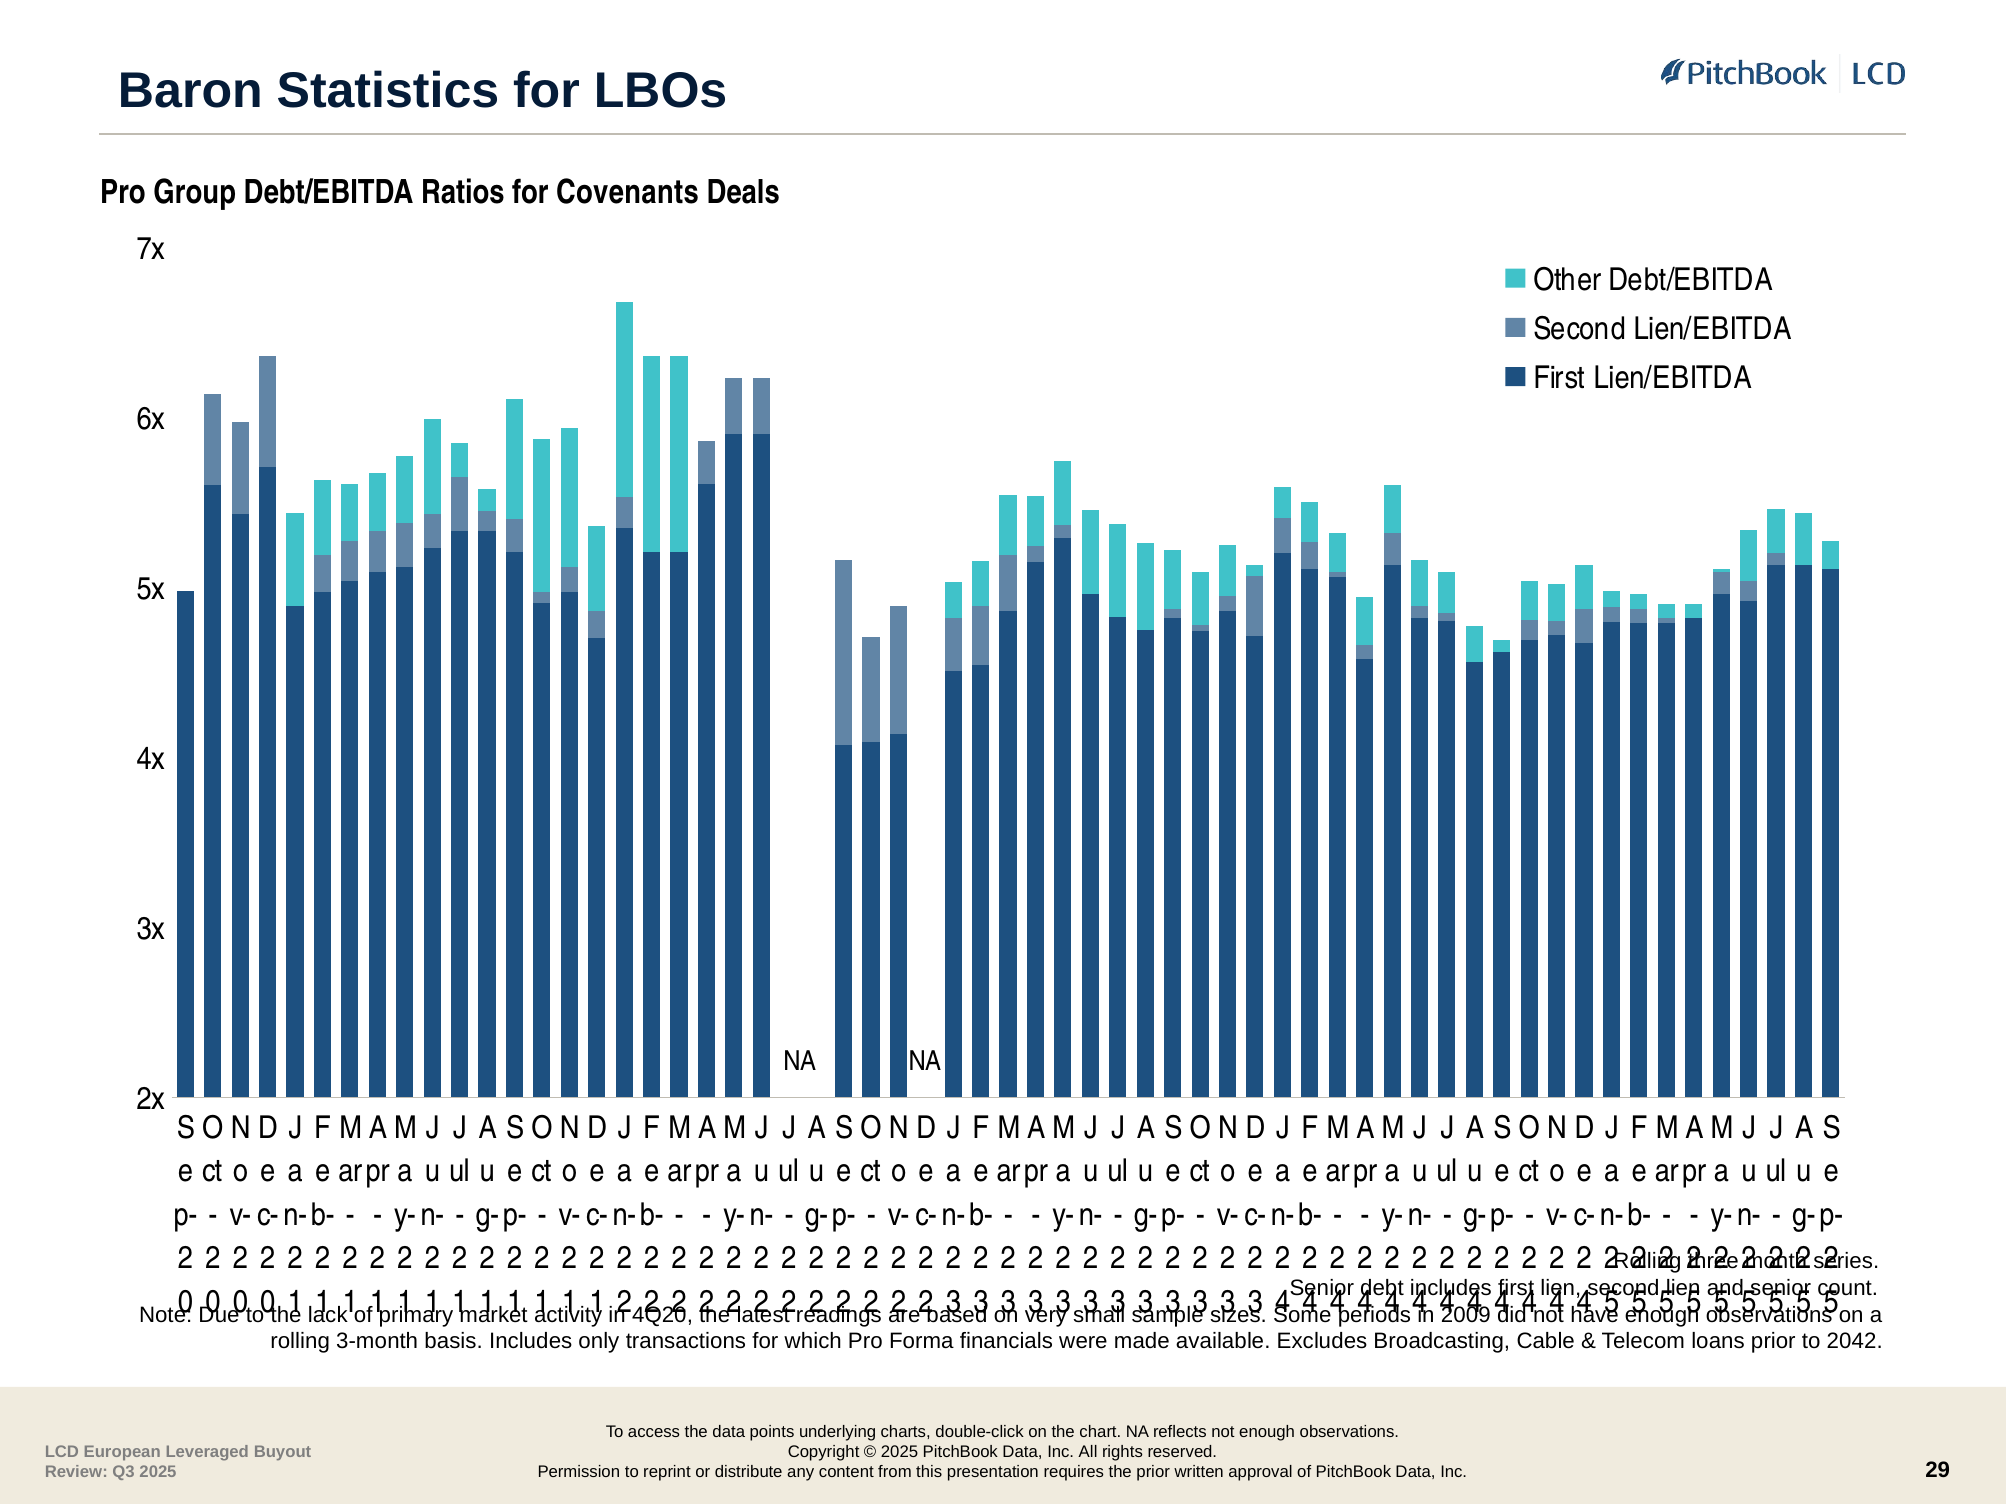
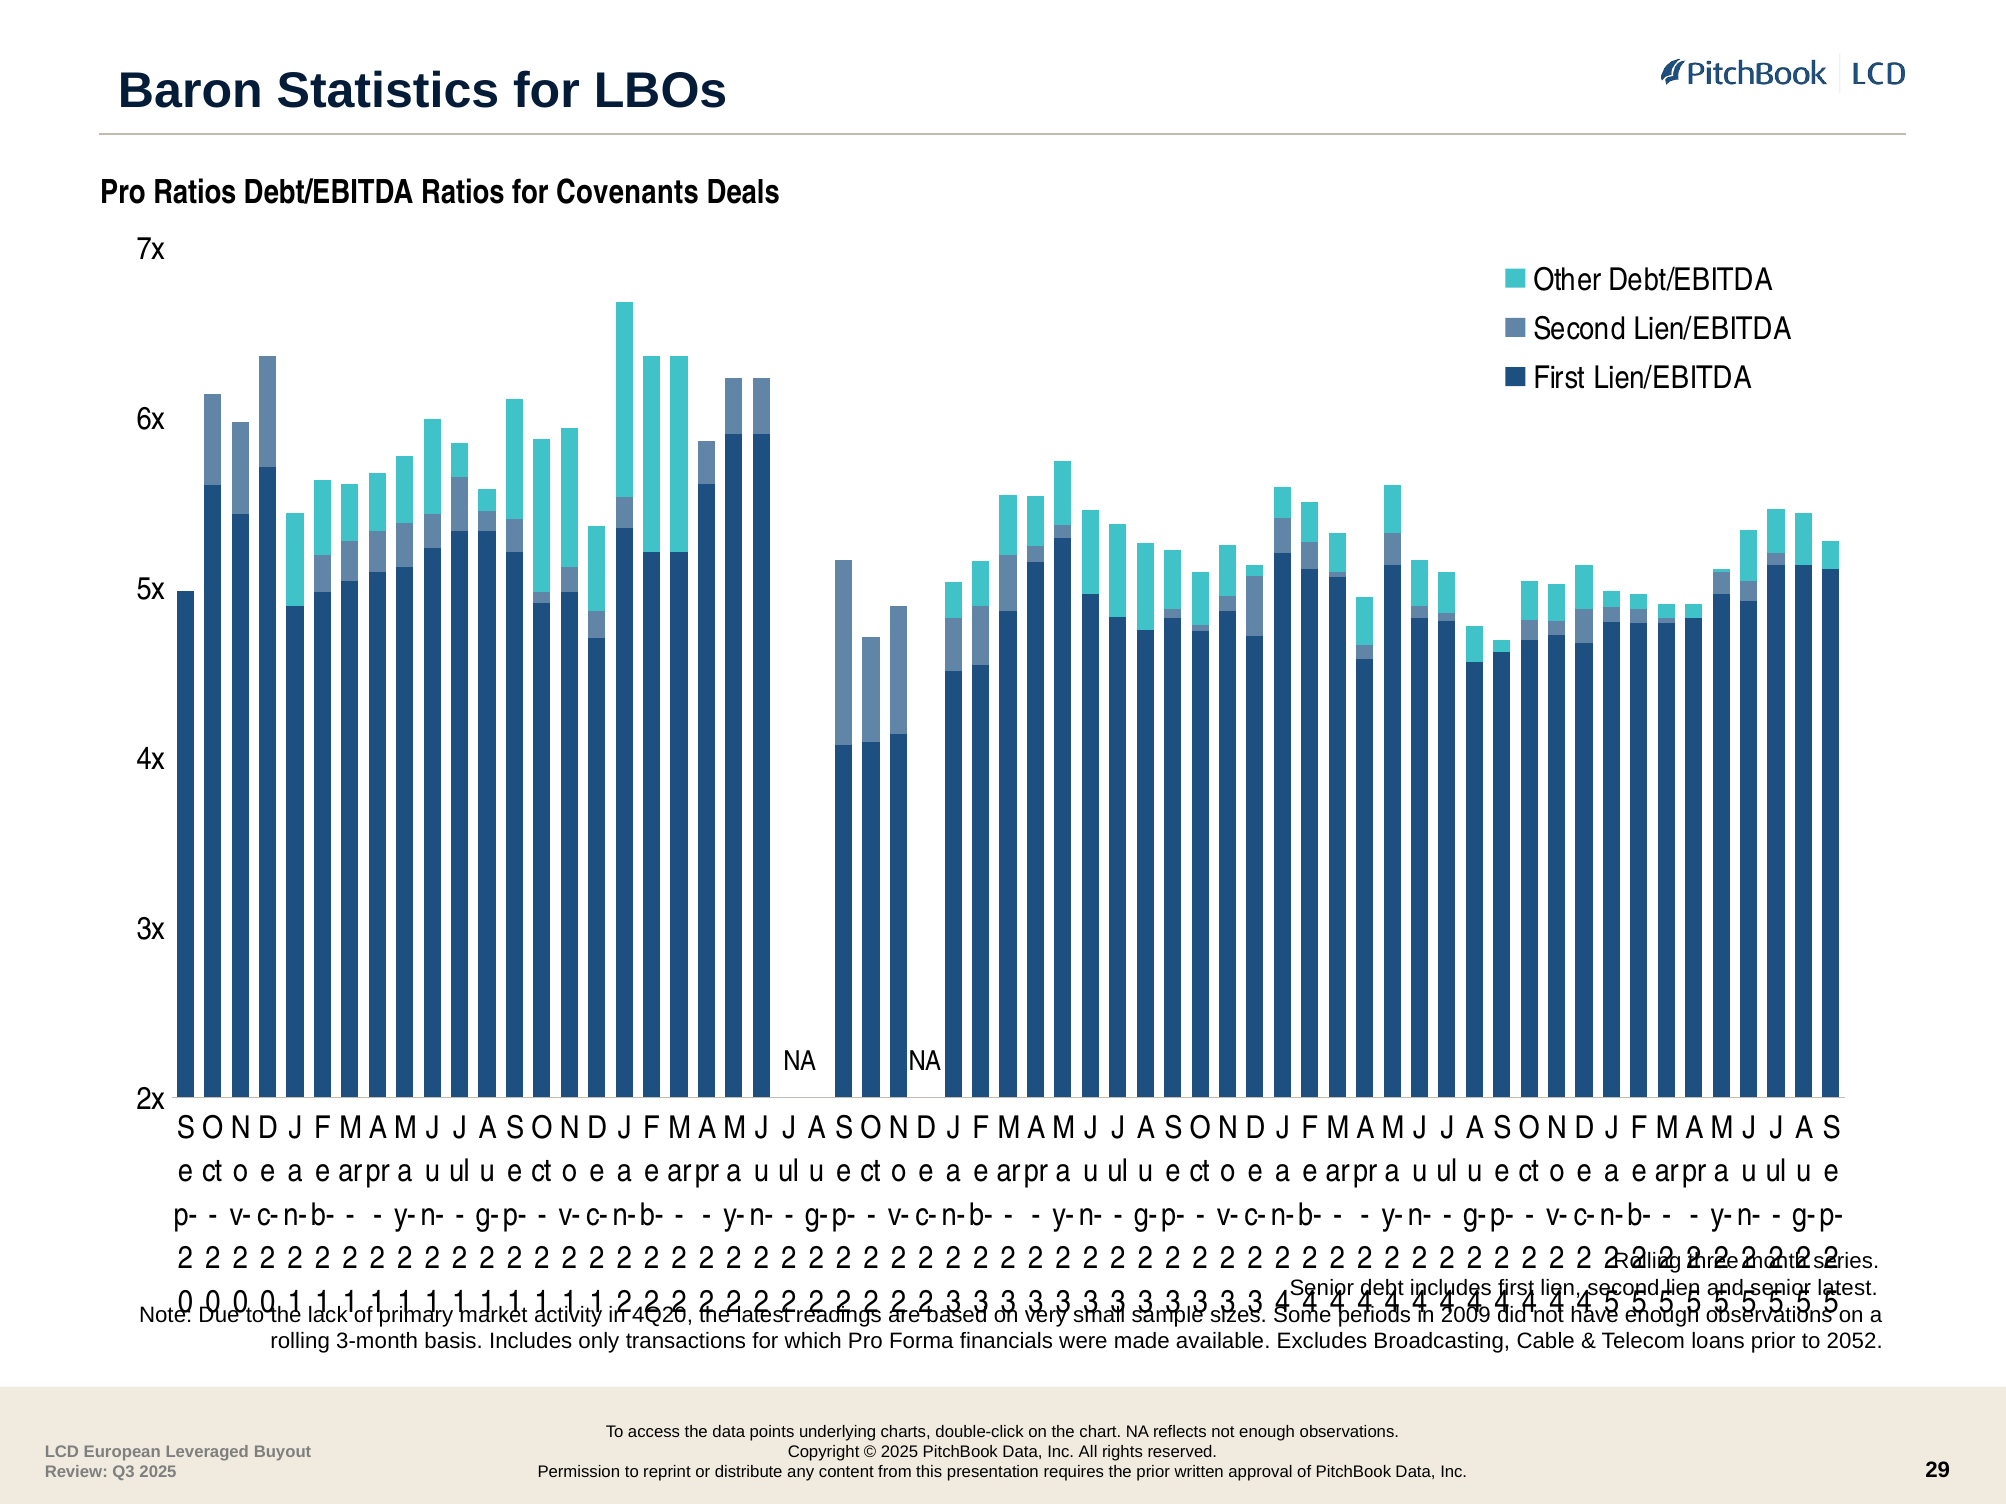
Pro Group: Group -> Ratios
senior count: count -> latest
2042: 2042 -> 2052
